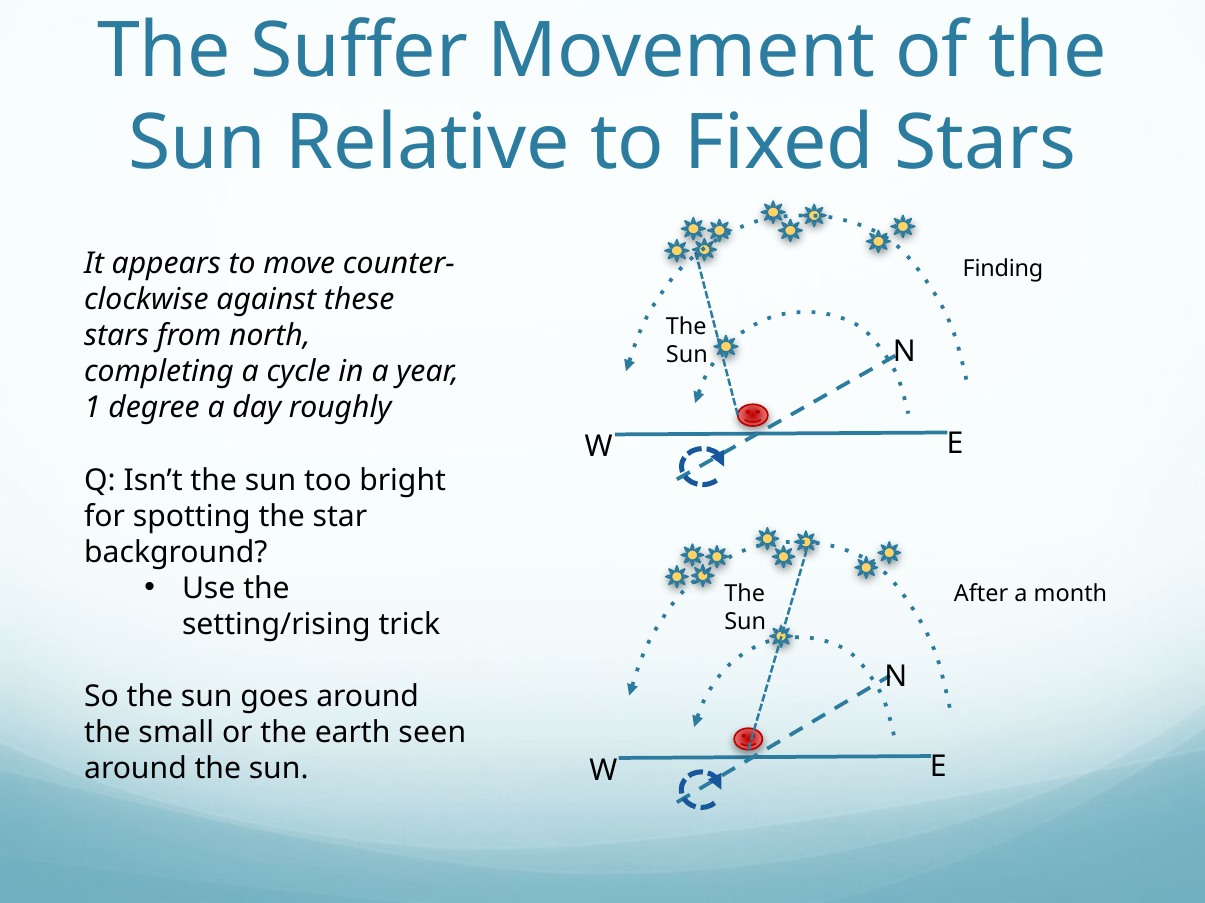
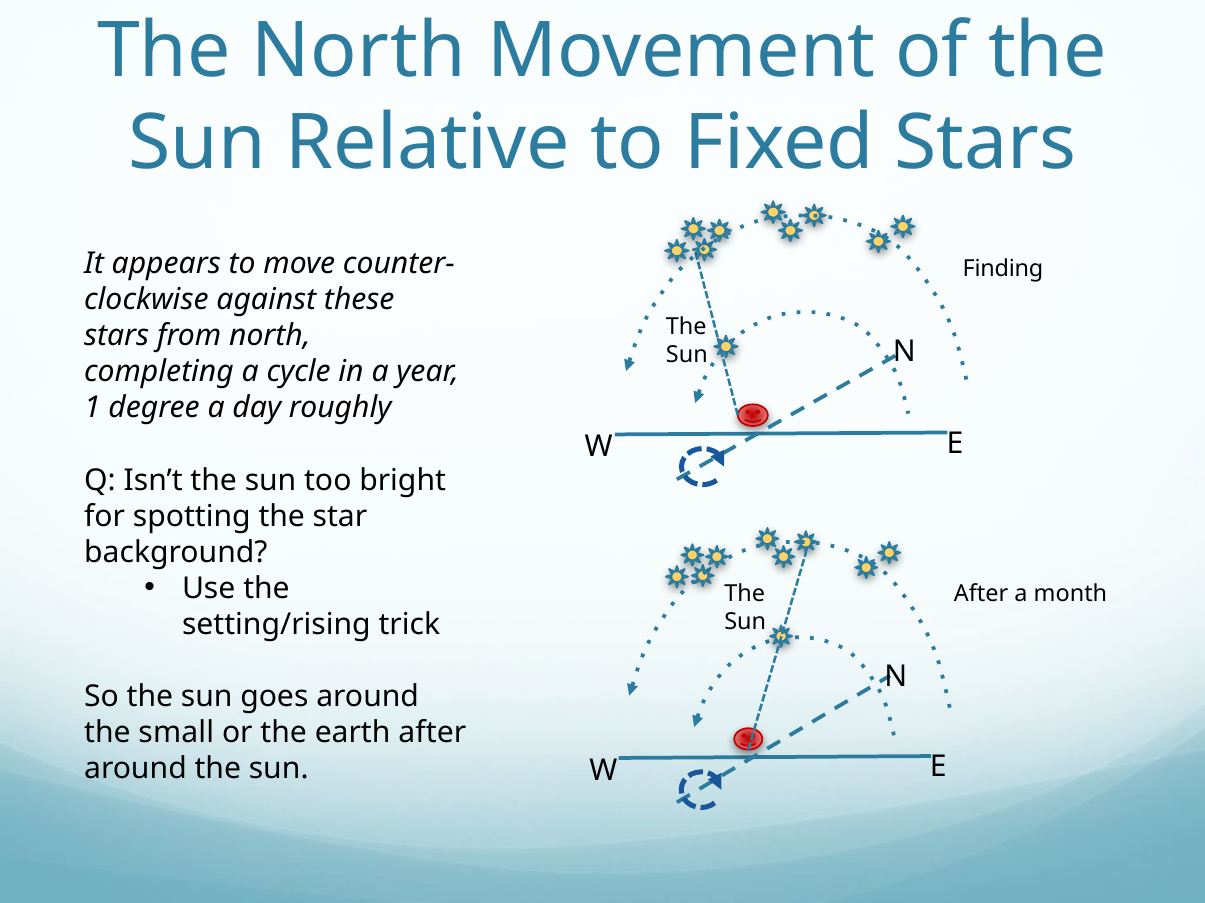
The Suffer: Suffer -> North
earth seen: seen -> after
